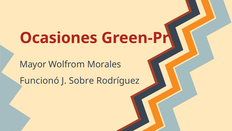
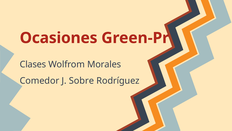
Mayor: Mayor -> Clases
Funcionó: Funcionó -> Comedor
